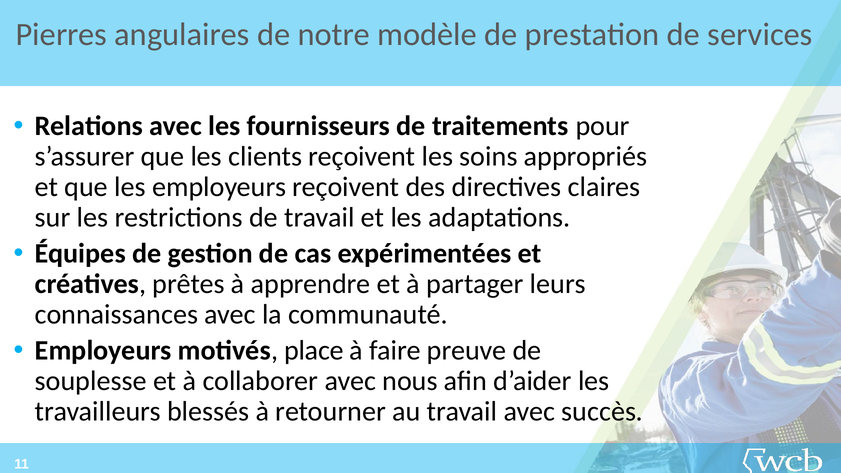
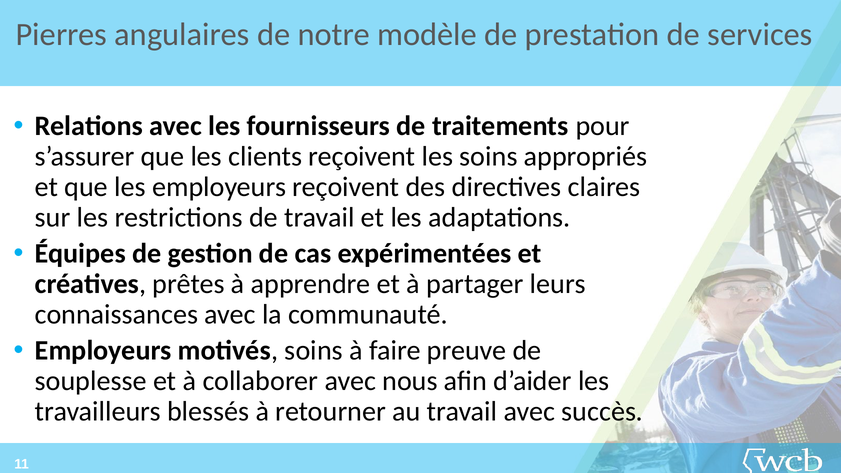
motivés place: place -> soins
